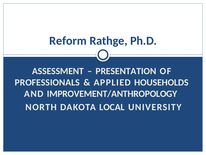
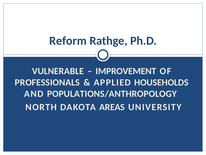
ASSESSMENT: ASSESSMENT -> VULNERABLE
PRESENTATION: PRESENTATION -> IMPROVEMENT
IMPROVEMENT/ANTHROPOLOGY: IMPROVEMENT/ANTHROPOLOGY -> POPULATIONS/ANTHROPOLOGY
LOCAL: LOCAL -> AREAS
